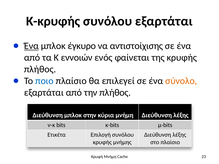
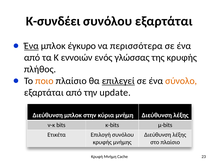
Κ-κρυφής: Κ-κρυφής -> Κ-συνδέει
αντιστοίχισης: αντιστοίχισης -> περισσότερα
φαίνεται: φαίνεται -> γλώσσας
ποιο colour: blue -> orange
επιλεγεί underline: none -> present
την πλήθος: πλήθος -> update
